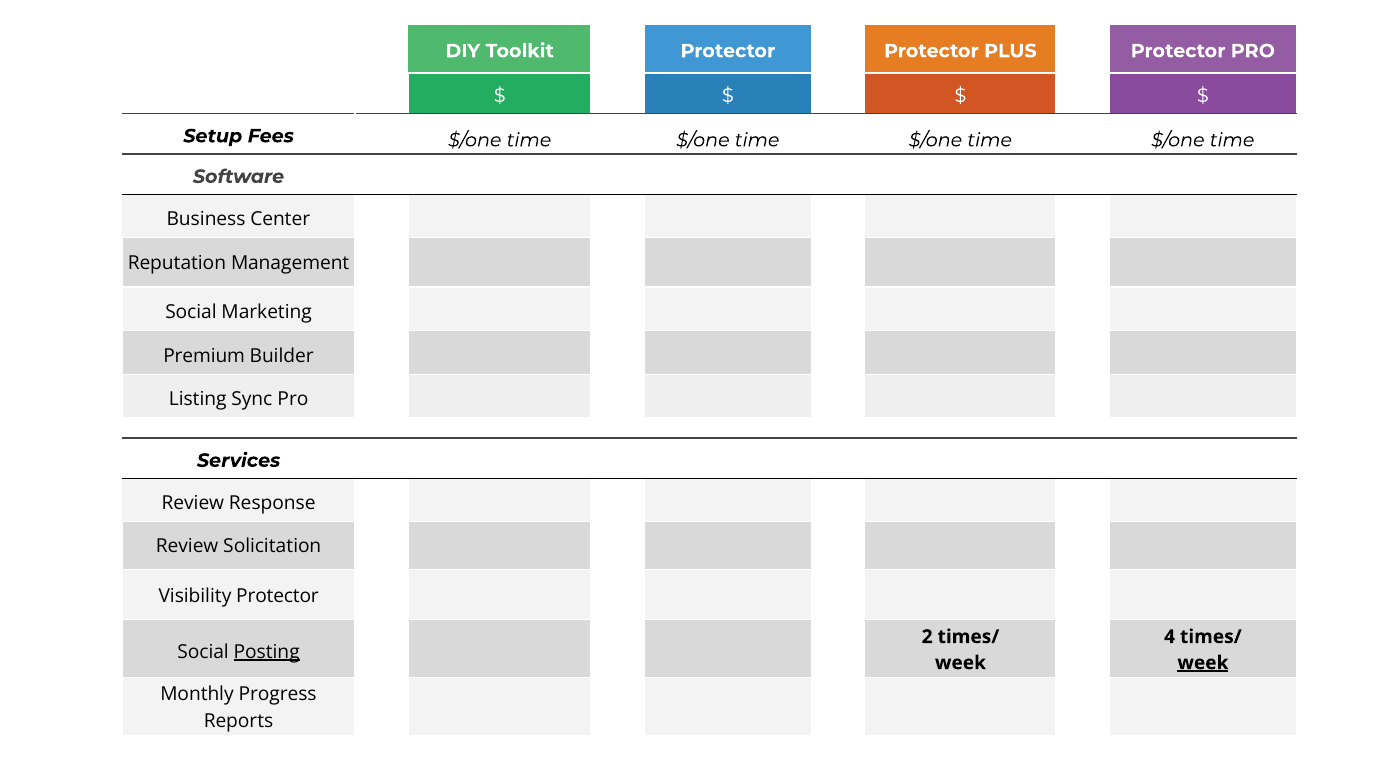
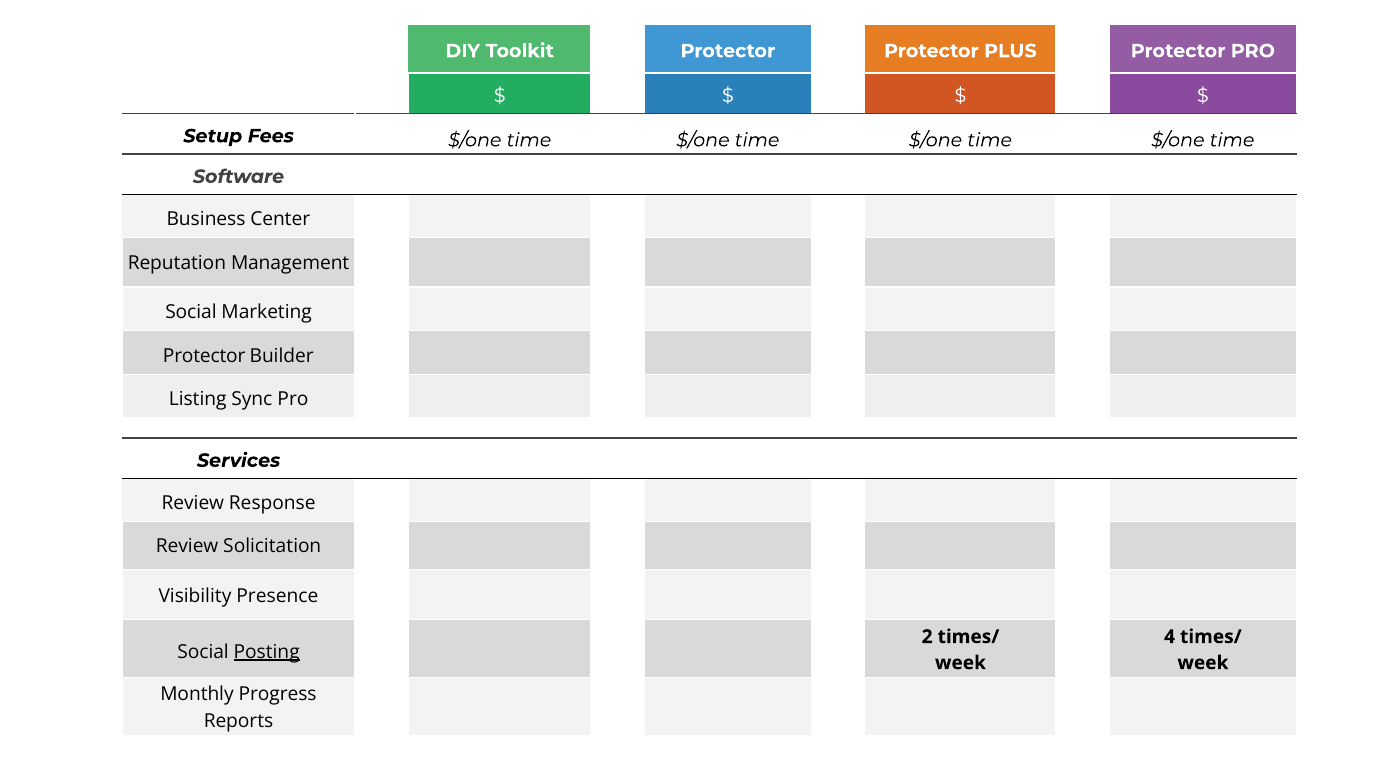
Premium at (204, 356): Premium -> Protector
Visibility Protector: Protector -> Presence
week at (1203, 663) underline: present -> none
